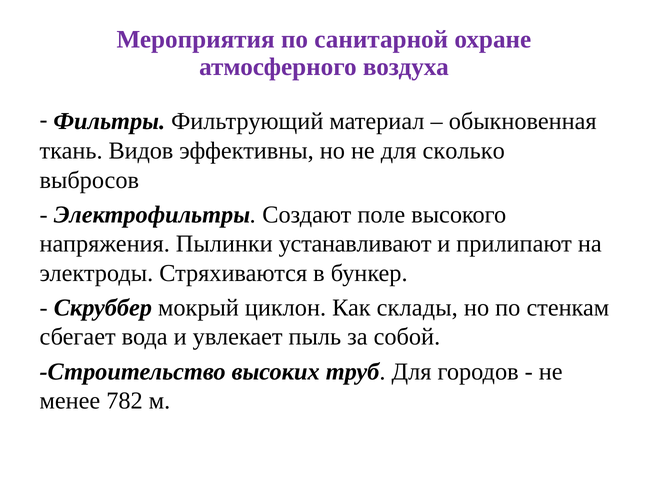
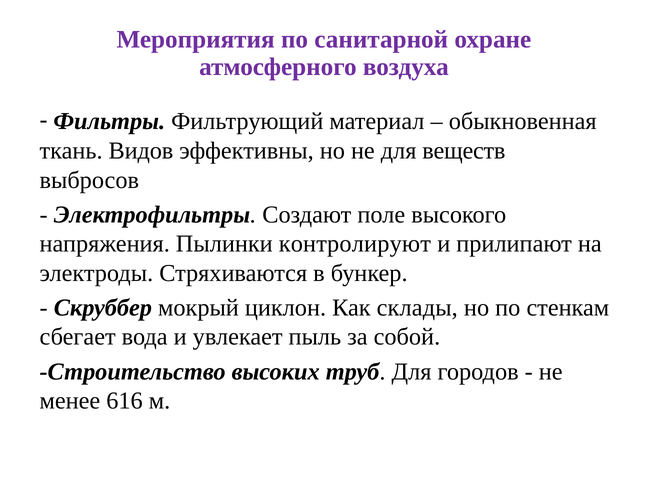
сколько: сколько -> веществ
устанавливают: устанавливают -> контролируют
782: 782 -> 616
